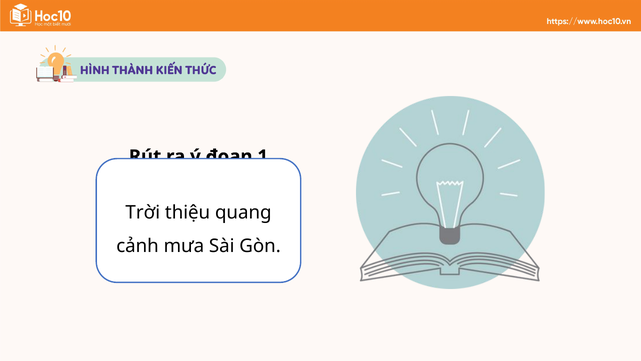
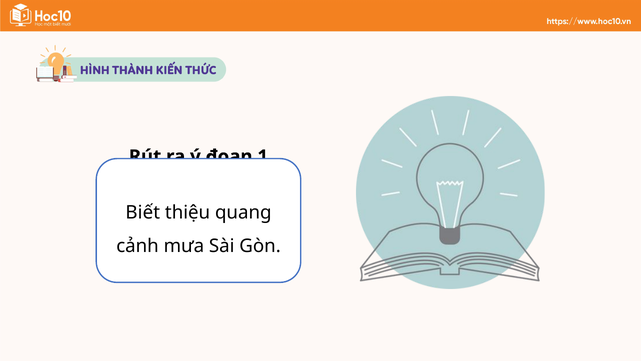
Trời: Trời -> Biết
